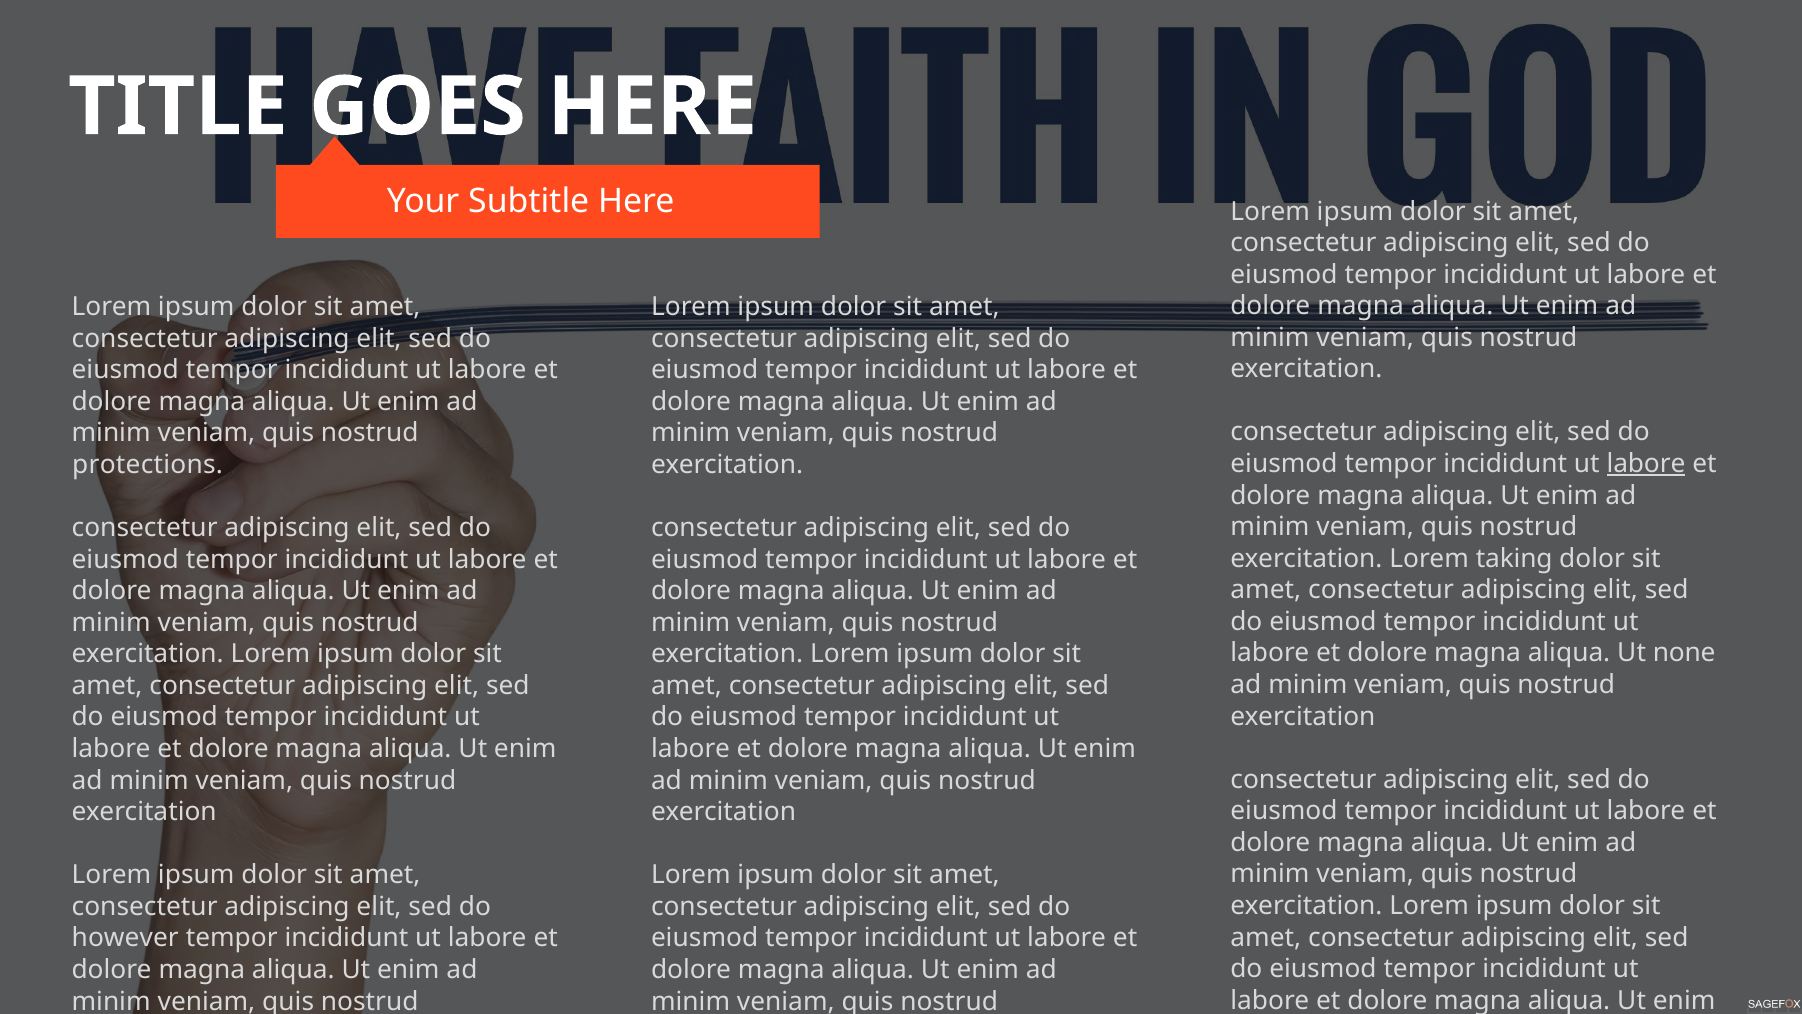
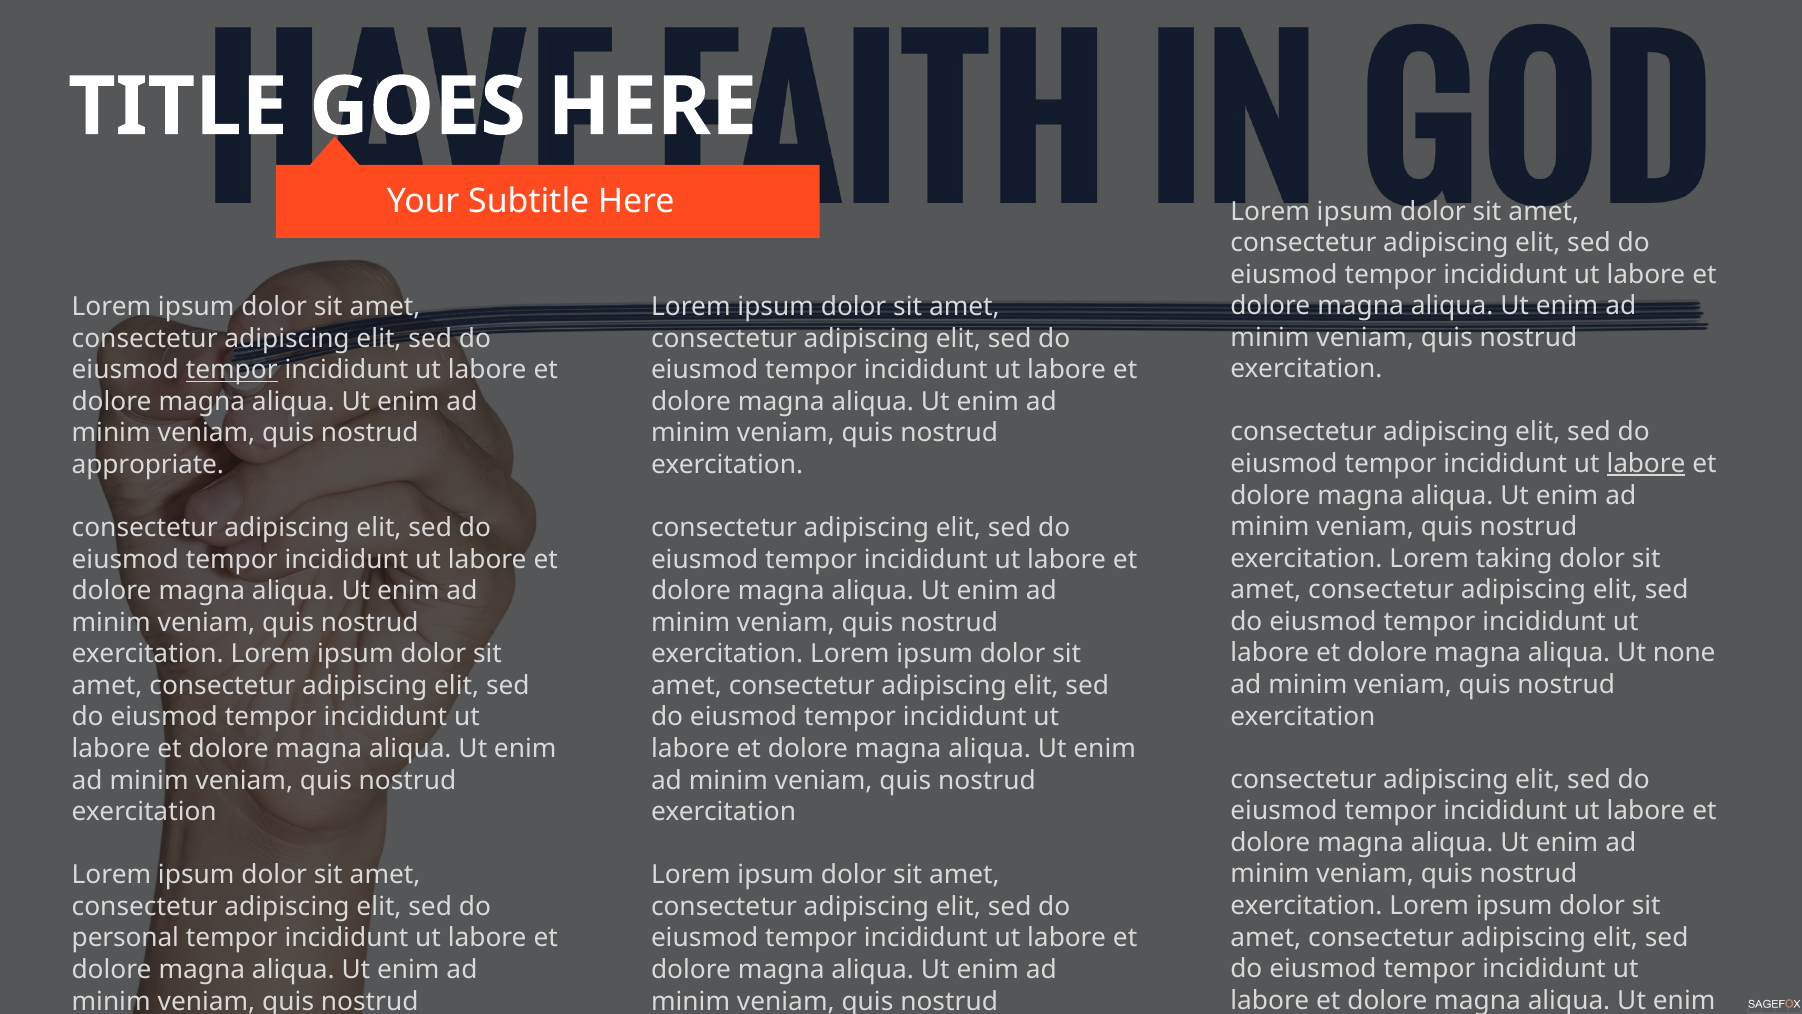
tempor at (232, 370) underline: none -> present
protections: protections -> appropriate
however: however -> personal
